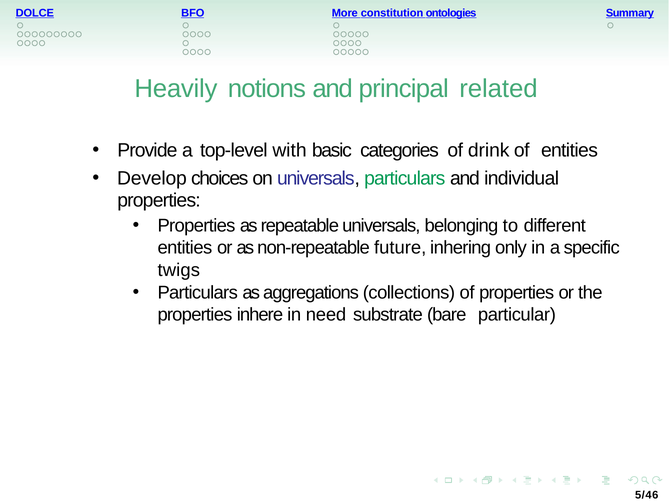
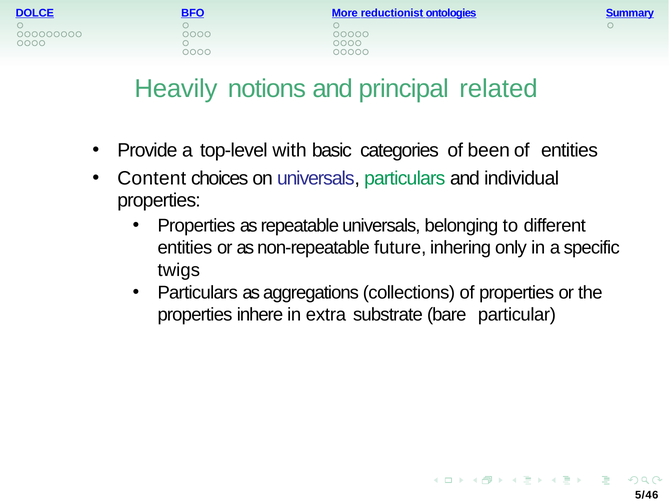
constitution: constitution -> reductionist
drink: drink -> been
Develop: Develop -> Content
need: need -> extra
